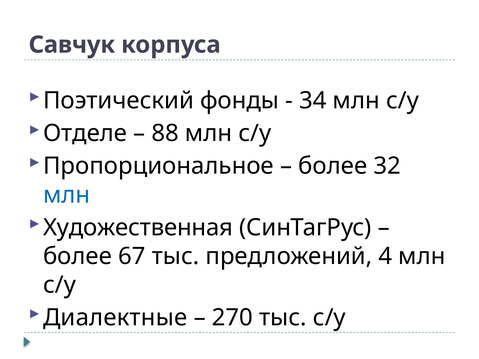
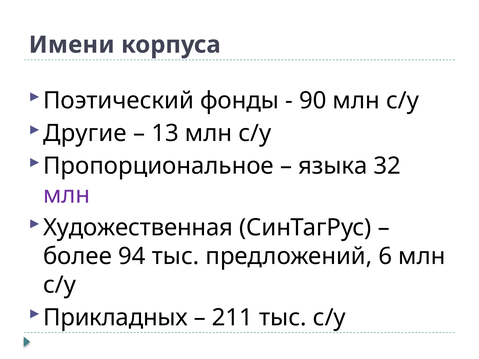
Савчук: Савчук -> Имени
34: 34 -> 90
Отделе: Отделе -> Другие
88: 88 -> 13
более at (333, 166): более -> языка
млн at (67, 195) colour: blue -> purple
67: 67 -> 94
4: 4 -> 6
Диалектные: Диалектные -> Прикладных
270: 270 -> 211
